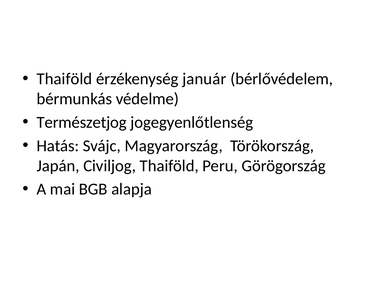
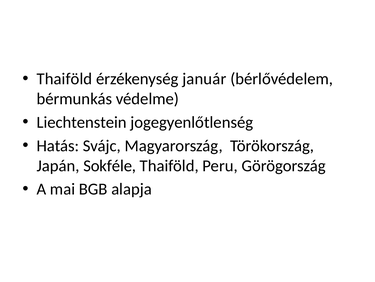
Természetjog: Természetjog -> Liechtenstein
Civiljog: Civiljog -> Sokféle
